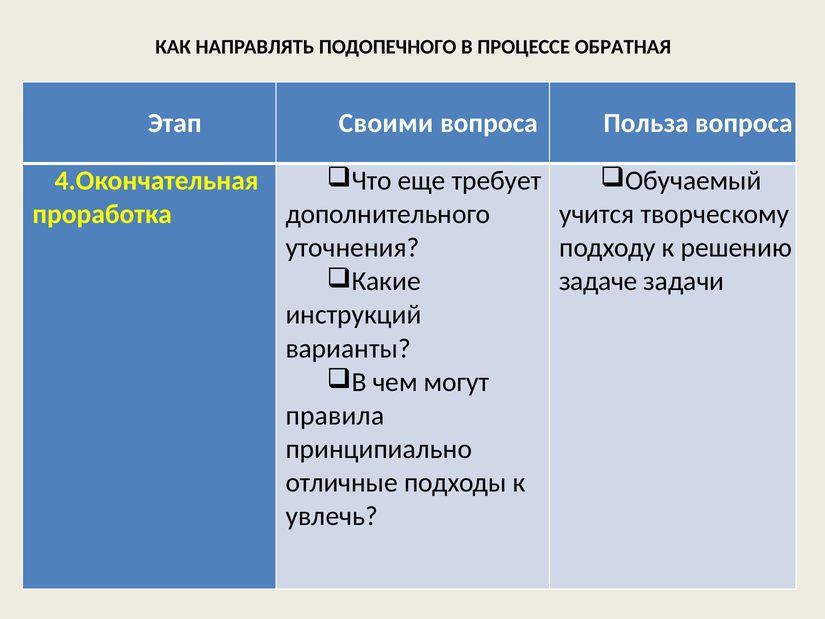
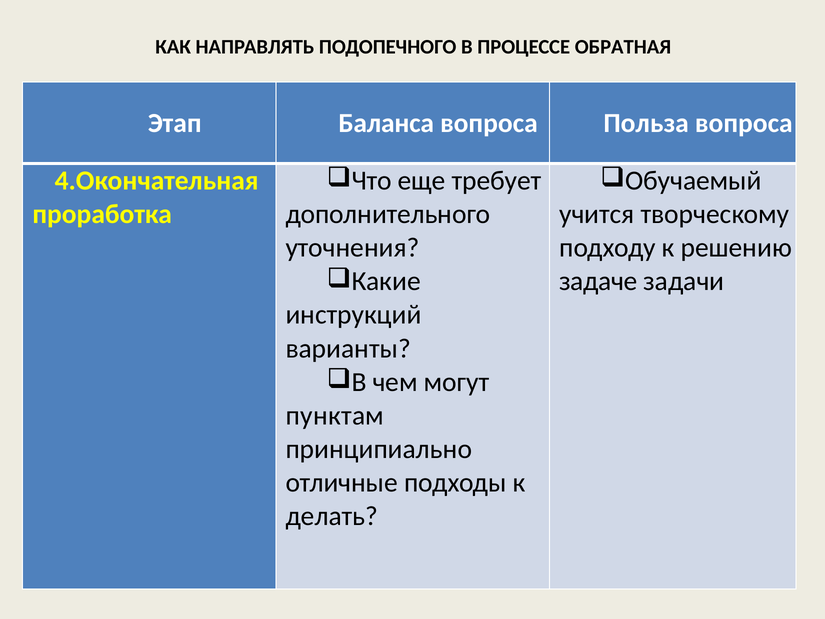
Своими: Своими -> Баланса
правила: правила -> пунктам
увлечь: увлечь -> делать
